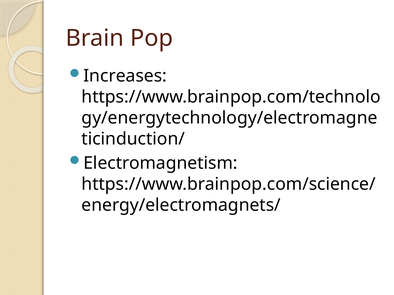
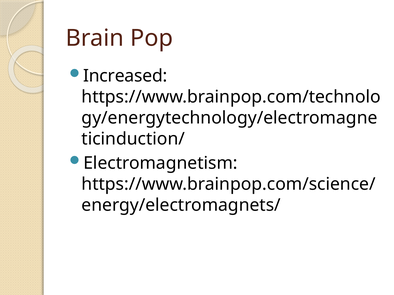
Increases: Increases -> Increased
